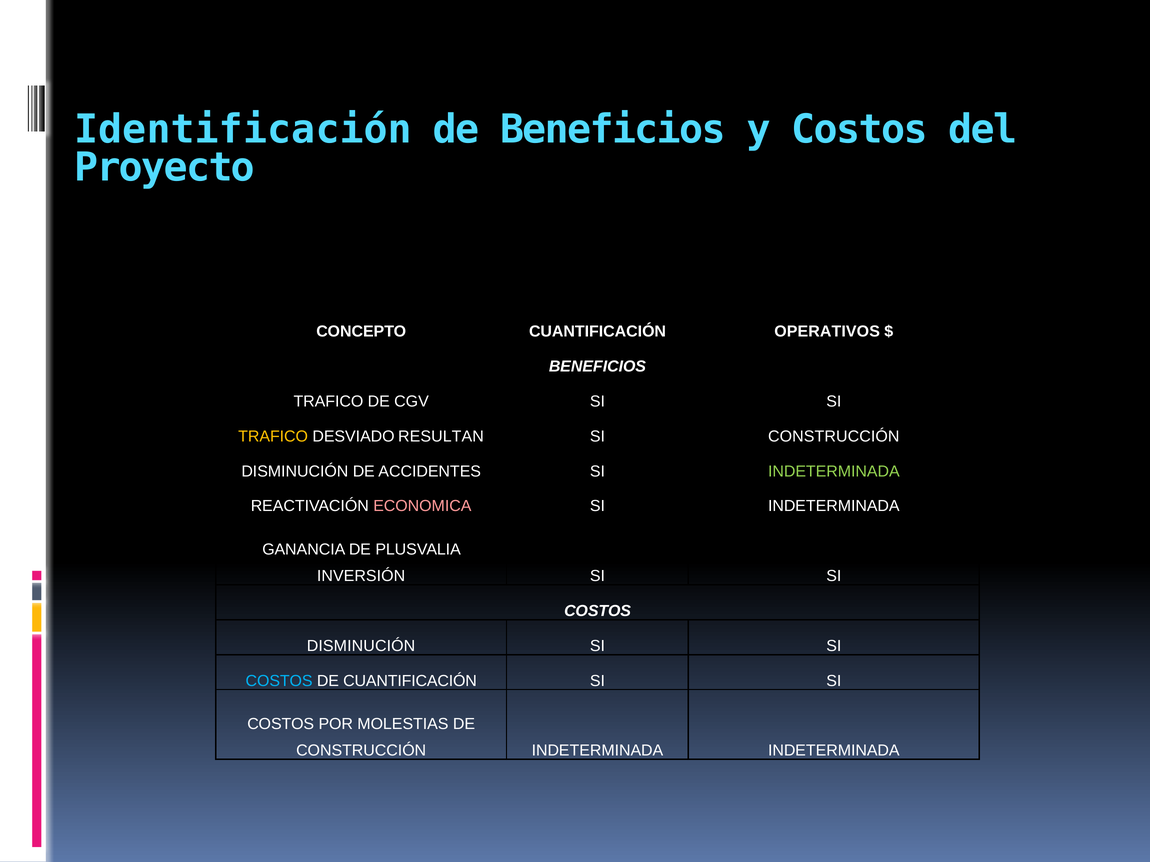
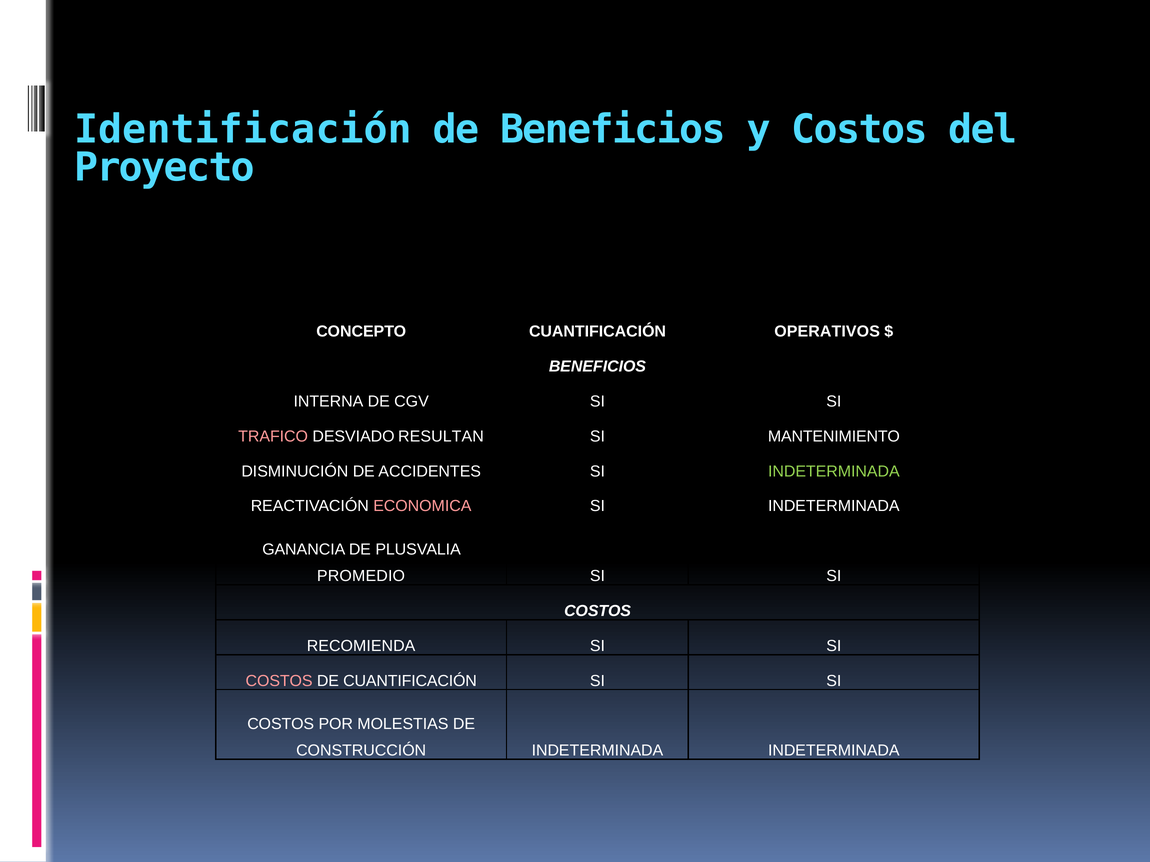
TRAFICO at (328, 402): TRAFICO -> INTERNA
TRAFICO at (273, 437) colour: yellow -> pink
SI CONSTRUCCIÓN: CONSTRUCCIÓN -> MANTENIMIENTO
INVERSIÓN: INVERSIÓN -> PROMEDIO
DISMINUCIÓN at (361, 646): DISMINUCIÓN -> RECOMIENDA
COSTOS at (279, 681) colour: light blue -> pink
